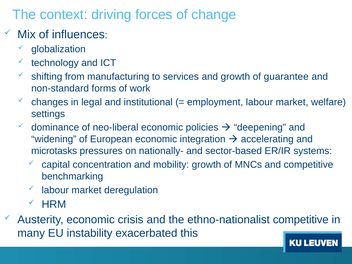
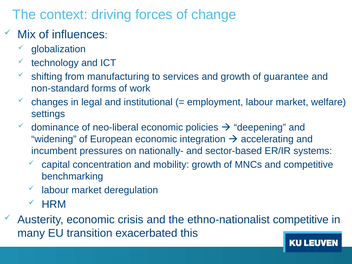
microtasks: microtasks -> incumbent
instability: instability -> transition
